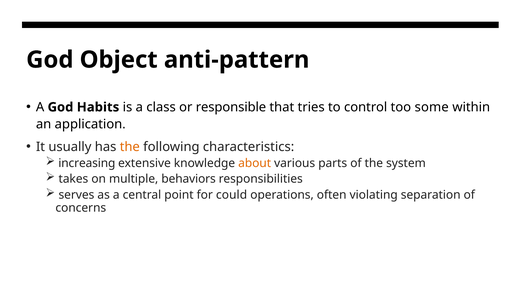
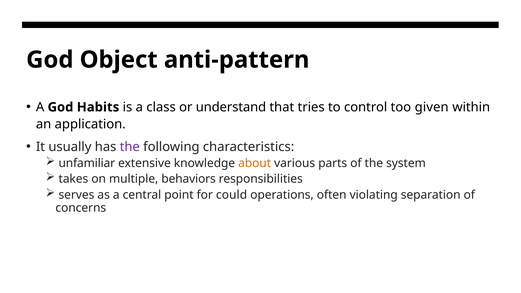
responsible: responsible -> understand
some: some -> given
the at (130, 147) colour: orange -> purple
increasing: increasing -> unfamiliar
